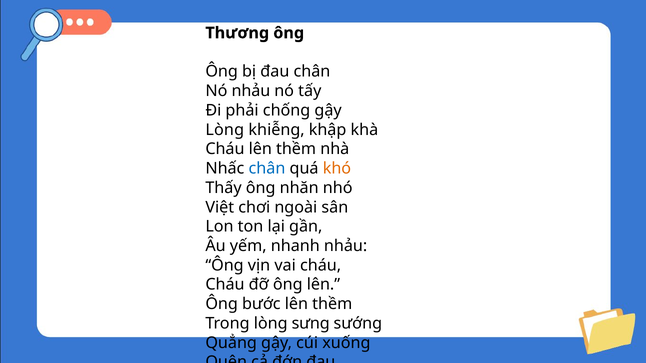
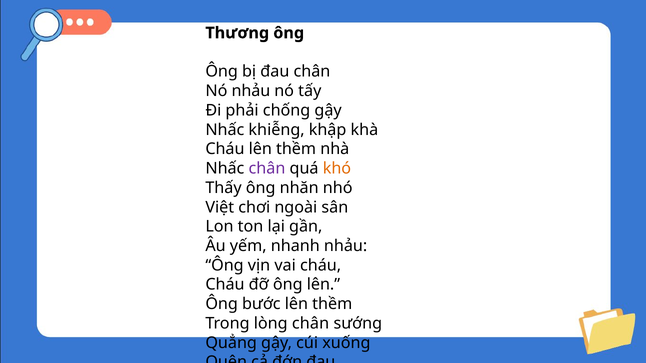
Lòng at (225, 130): Lòng -> Nhấc
chân at (267, 169) colour: blue -> purple
lòng sưng: sưng -> chân
